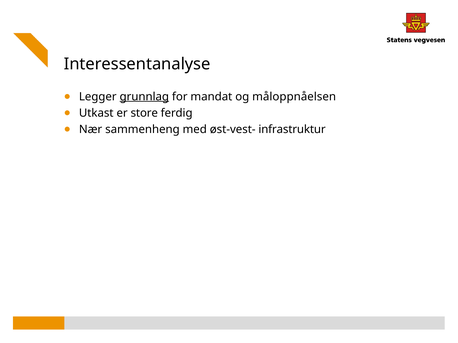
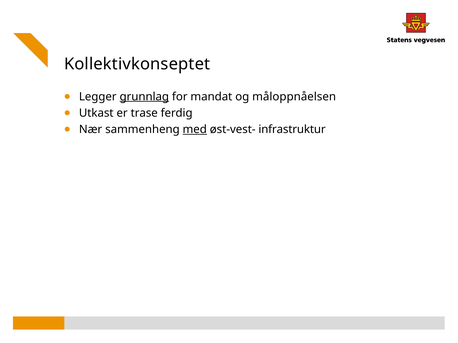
Interessentanalyse: Interessentanalyse -> Kollektivkonseptet
store: store -> trase
med underline: none -> present
